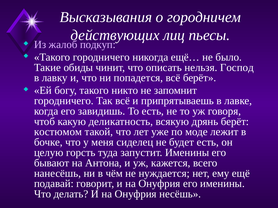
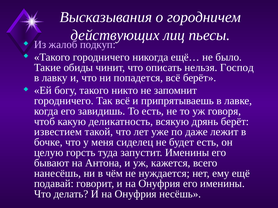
костюмом: костюмом -> известием
моде: моде -> даже
